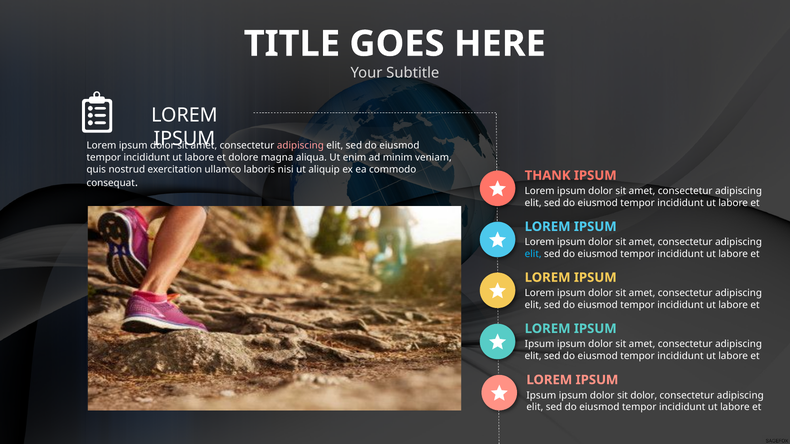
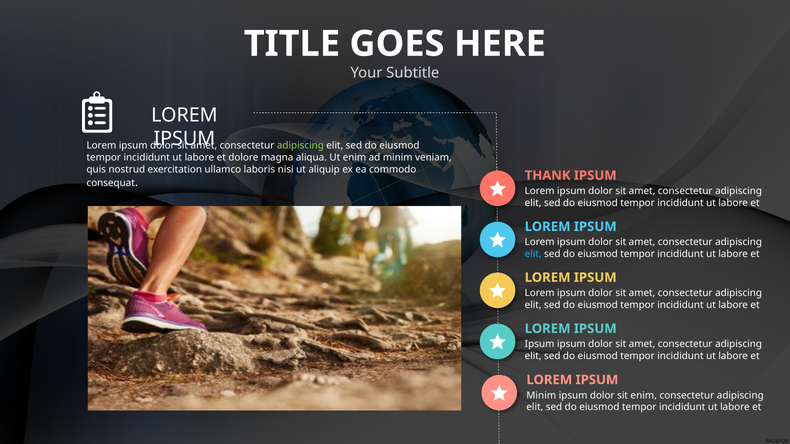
adipiscing at (300, 146) colour: pink -> light green
Ipsum at (541, 396): Ipsum -> Minim
sit dolor: dolor -> enim
